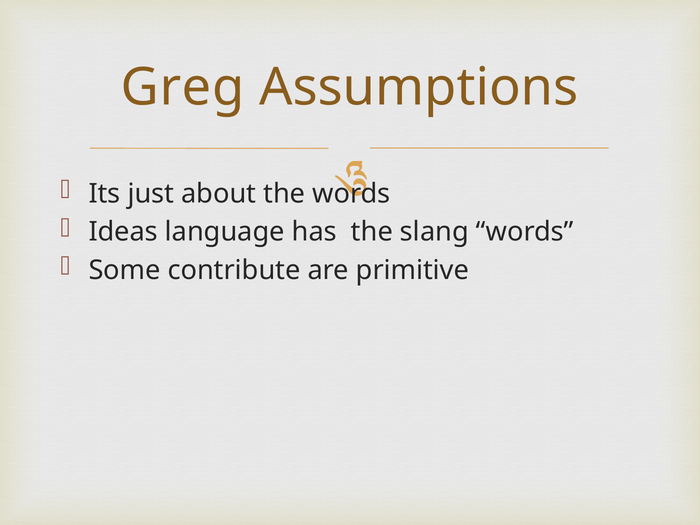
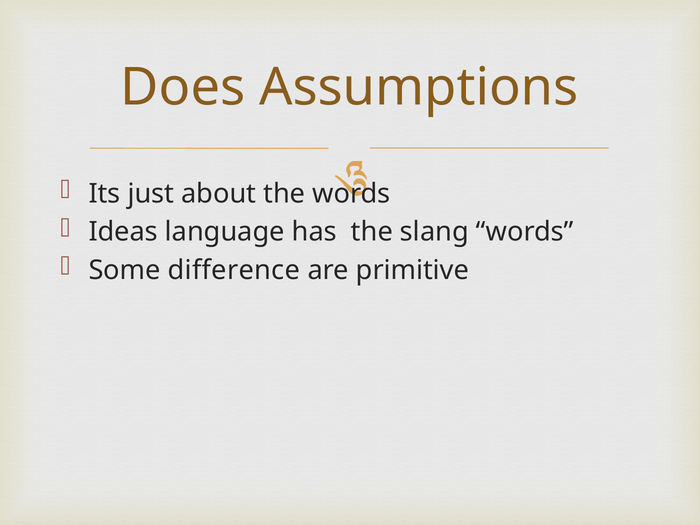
Greg: Greg -> Does
contribute: contribute -> difference
